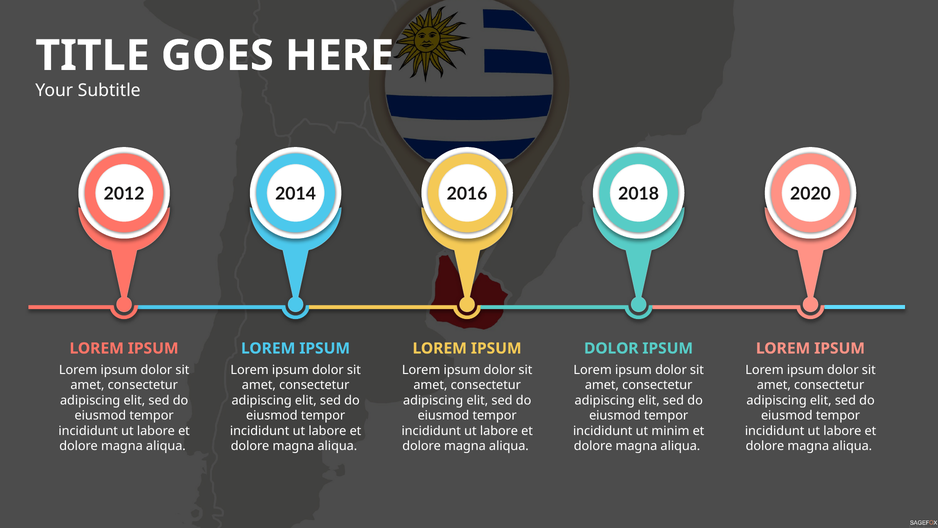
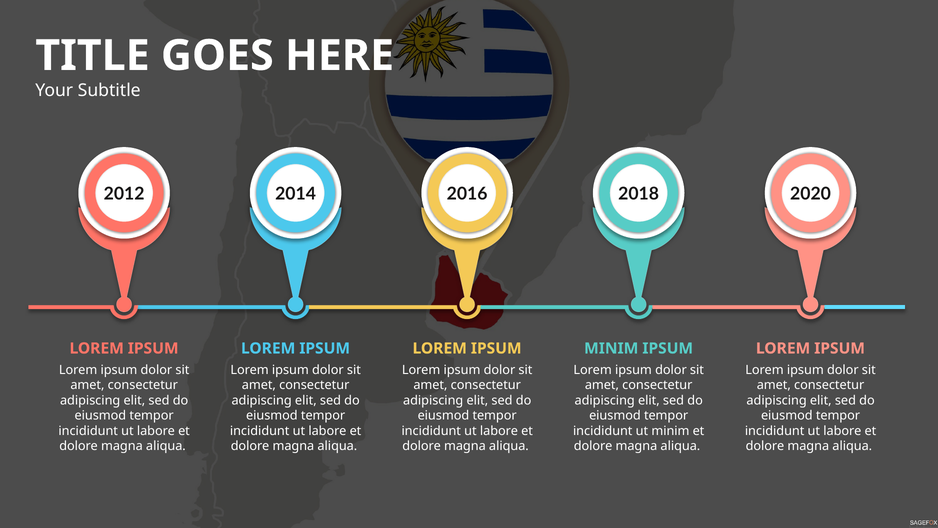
DOLOR at (611, 348): DOLOR -> MINIM
